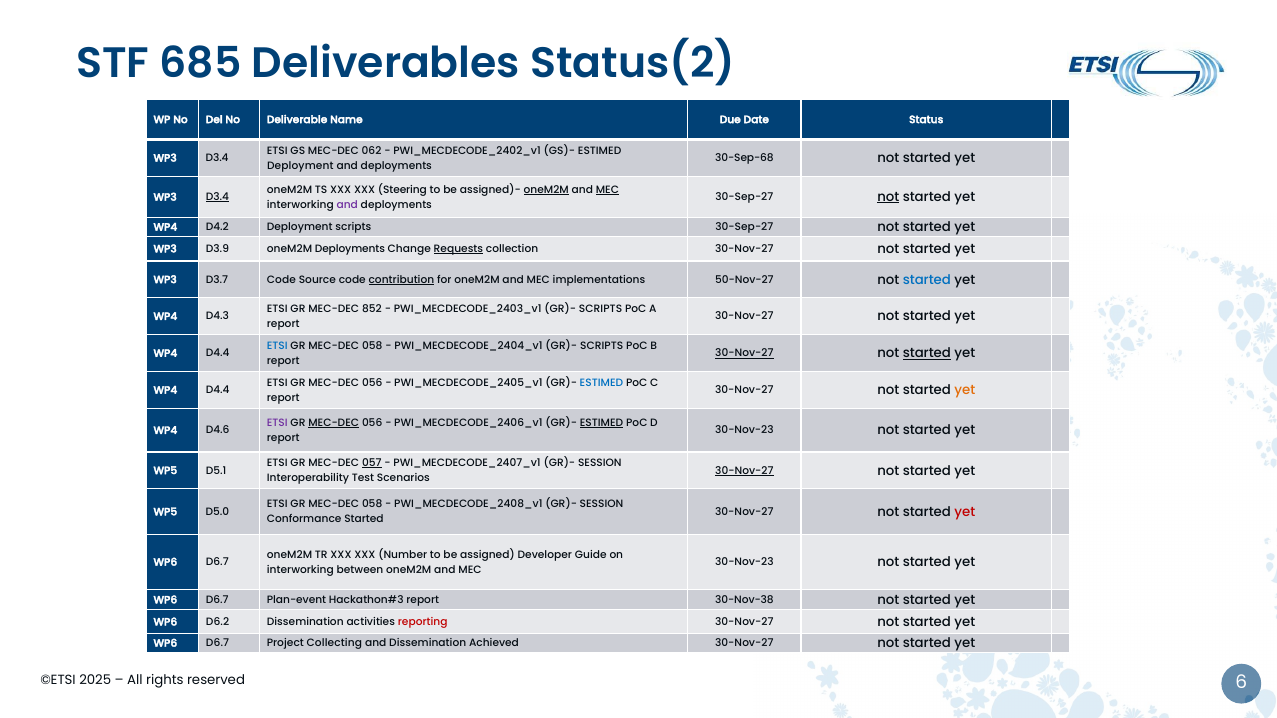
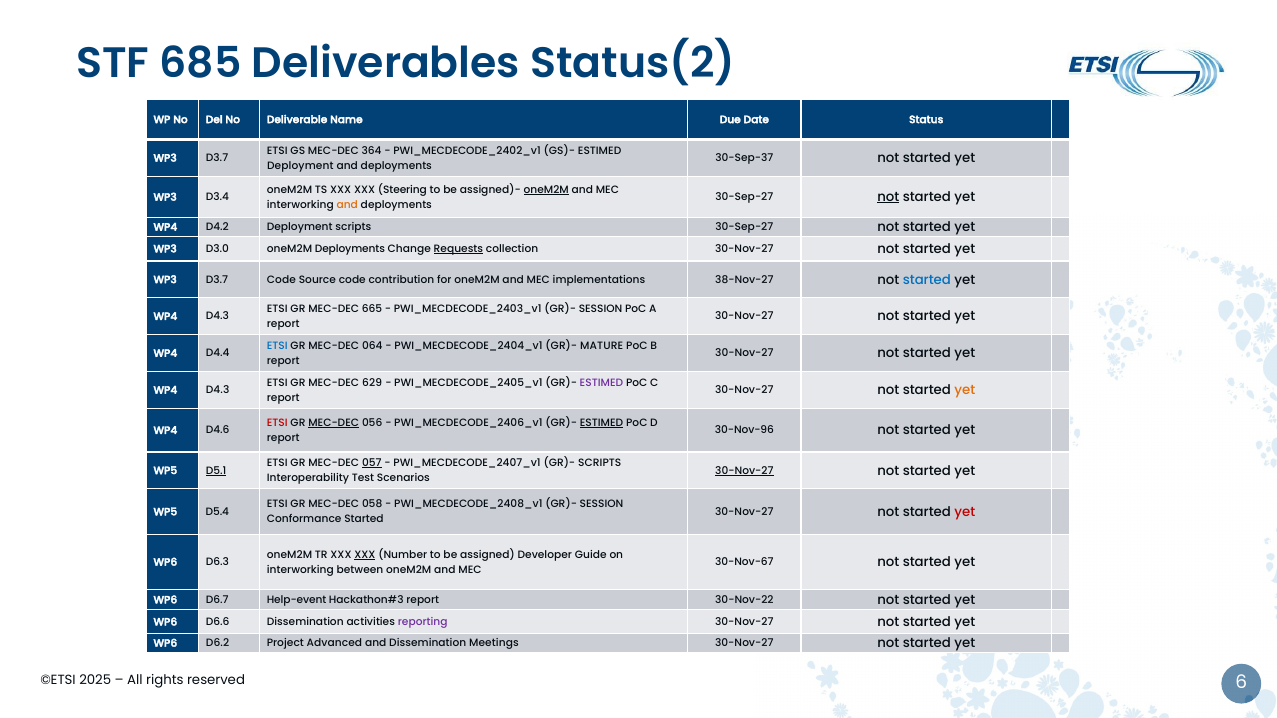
062: 062 -> 364
D3.4 at (217, 158): D3.4 -> D3.7
30-Sep-68: 30-Sep-68 -> 30-Sep-37
MEC at (607, 190) underline: present -> none
D3.4 at (217, 197) underline: present -> none
and at (347, 205) colour: purple -> orange
D3.9: D3.9 -> D3.0
contribution underline: present -> none
50-Nov-27: 50-Nov-27 -> 38-Nov-27
852: 852 -> 665
SCRIPTS at (600, 309): SCRIPTS -> SESSION
058 at (372, 346): 058 -> 064
SCRIPTS at (602, 346): SCRIPTS -> MATURE
30-Nov-27 at (744, 353) underline: present -> none
started at (927, 353) underline: present -> none
056 at (372, 383): 056 -> 629
ESTIMED at (601, 383) colour: blue -> purple
D4.4 at (218, 390): D4.4 -> D4.3
ETSI at (277, 423) colour: purple -> red
30-Nov-23 at (744, 431): 30-Nov-23 -> 30-Nov-96
SESSION at (600, 463): SESSION -> SCRIPTS
D5.1 underline: none -> present
D5.0: D5.0 -> D5.4
XXX at (365, 555) underline: none -> present
D6.7 at (217, 562): D6.7 -> D6.3
30-Nov-23 at (744, 562): 30-Nov-23 -> 30-Nov-67
Plan-event: Plan-event -> Help-event
30-Nov-38: 30-Nov-38 -> 30-Nov-22
D6.2: D6.2 -> D6.6
reporting colour: red -> purple
D6.7 at (218, 643): D6.7 -> D6.2
Collecting: Collecting -> Advanced
Achieved: Achieved -> Meetings
